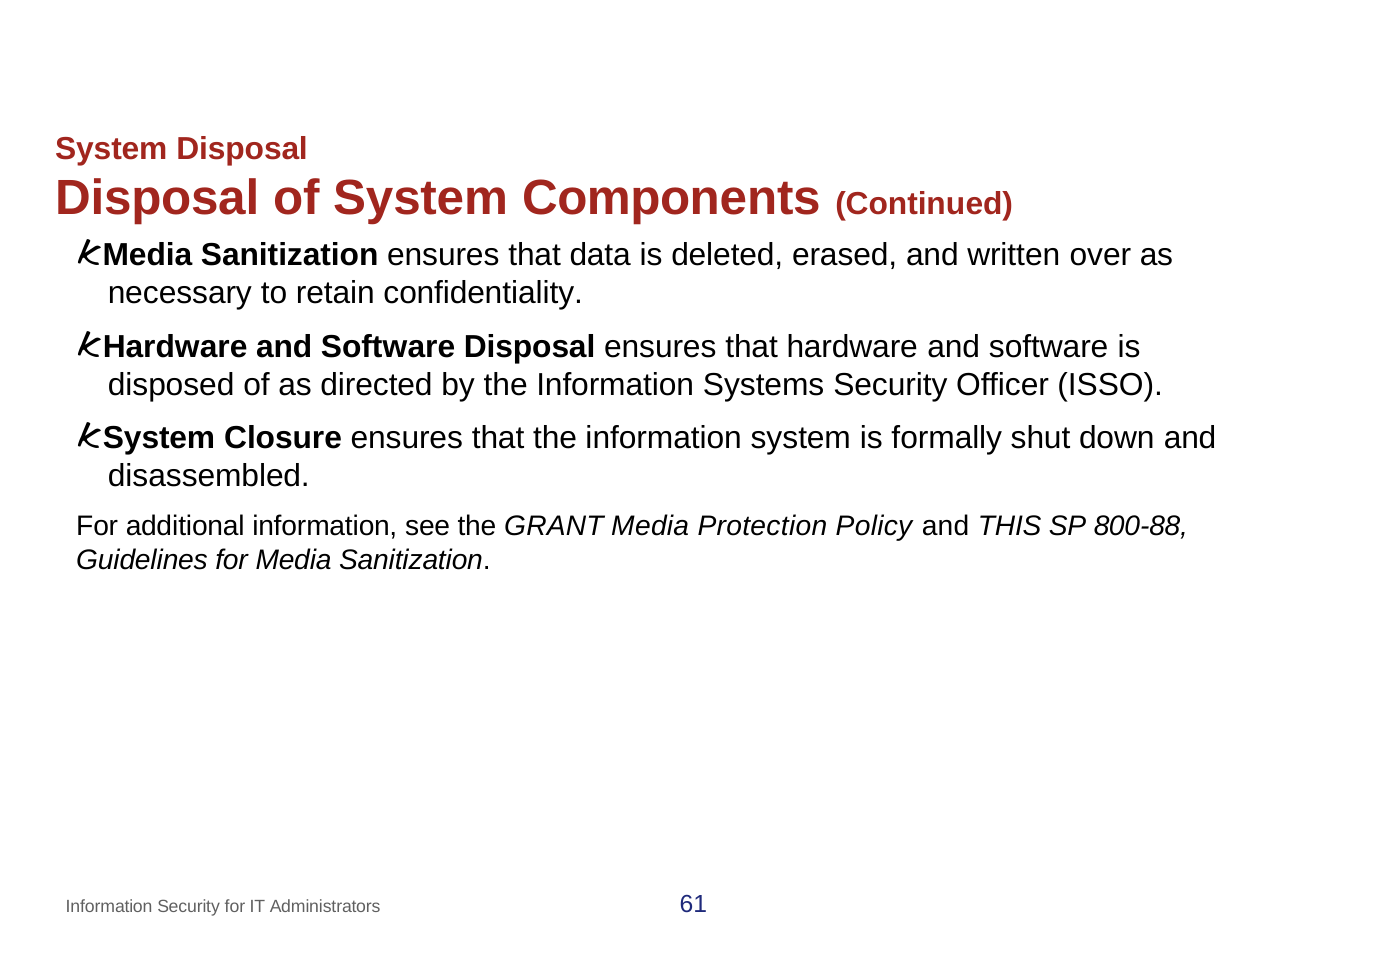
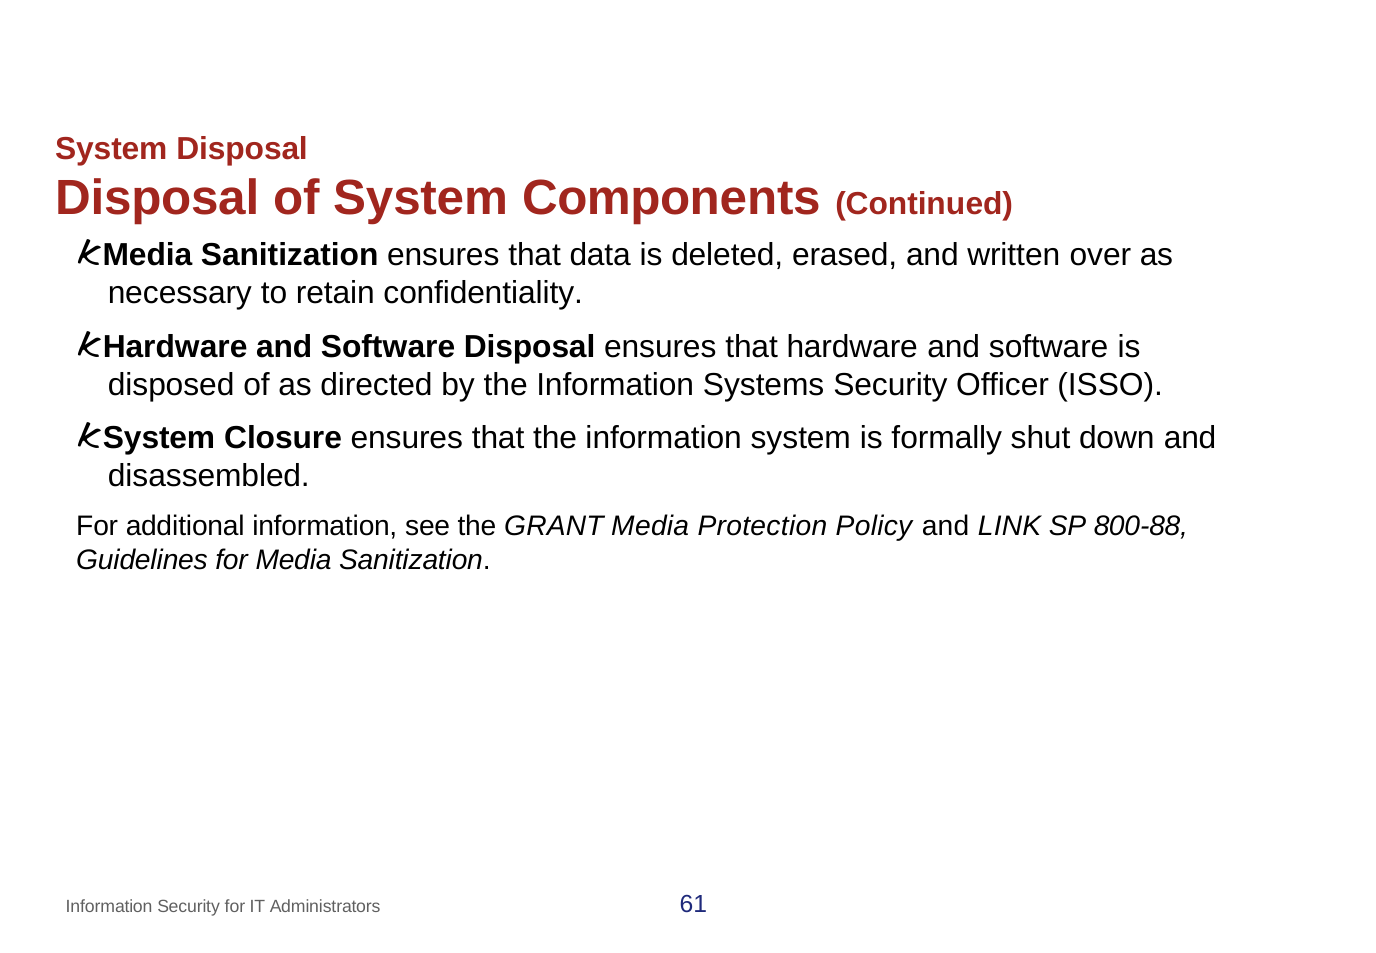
THIS: THIS -> LINK
